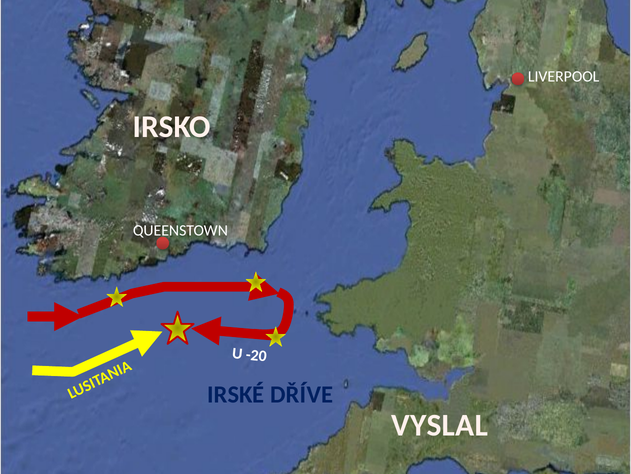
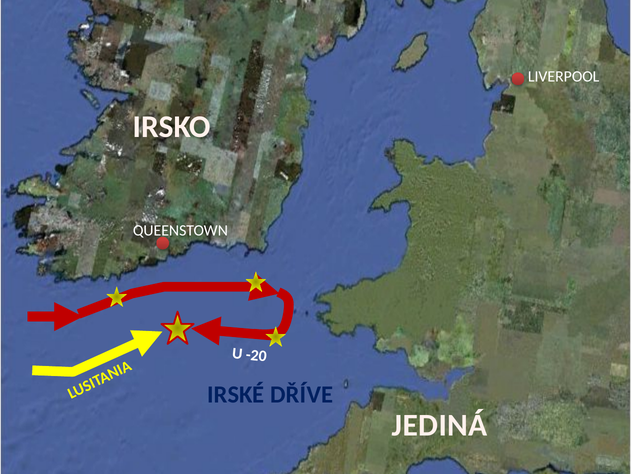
VYSLAL: VYSLAL -> JEDINÁ
